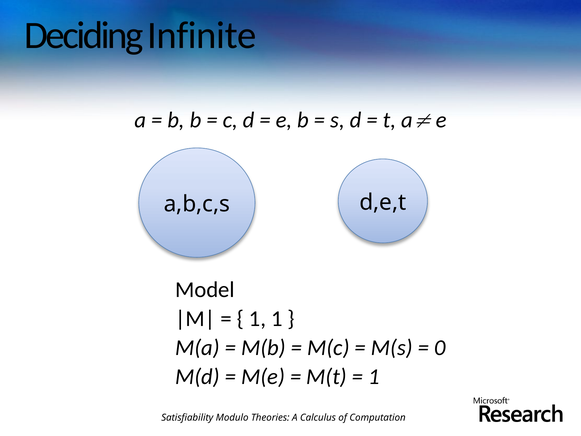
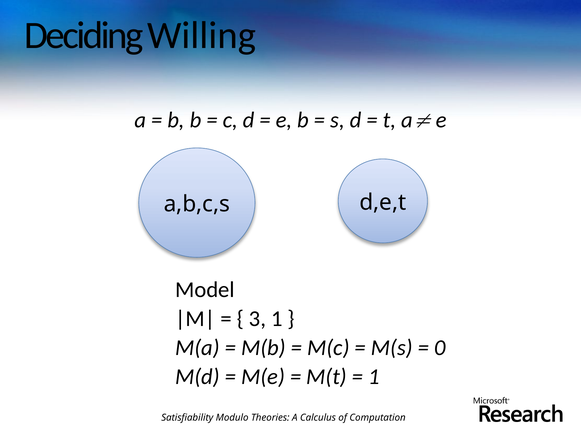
Infinite: Infinite -> Willing
1 at (257, 319): 1 -> 3
